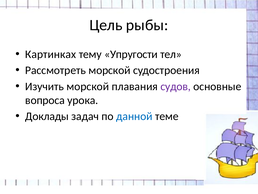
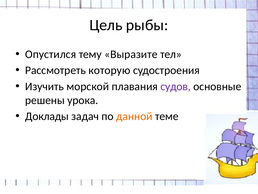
Картинках: Картинках -> Опустился
Упругости: Упругости -> Выразите
Рассмотреть морской: морской -> которую
вопроса: вопроса -> решены
данной colour: blue -> orange
